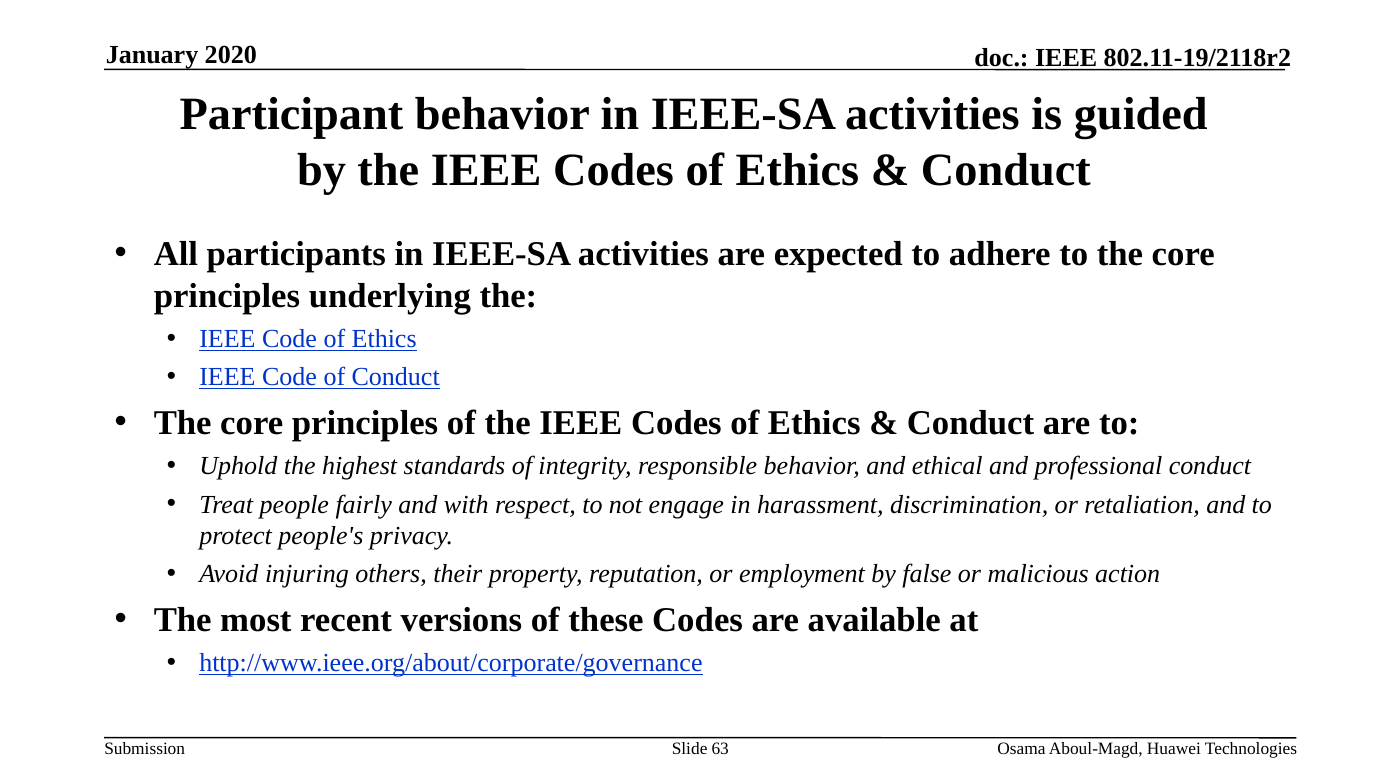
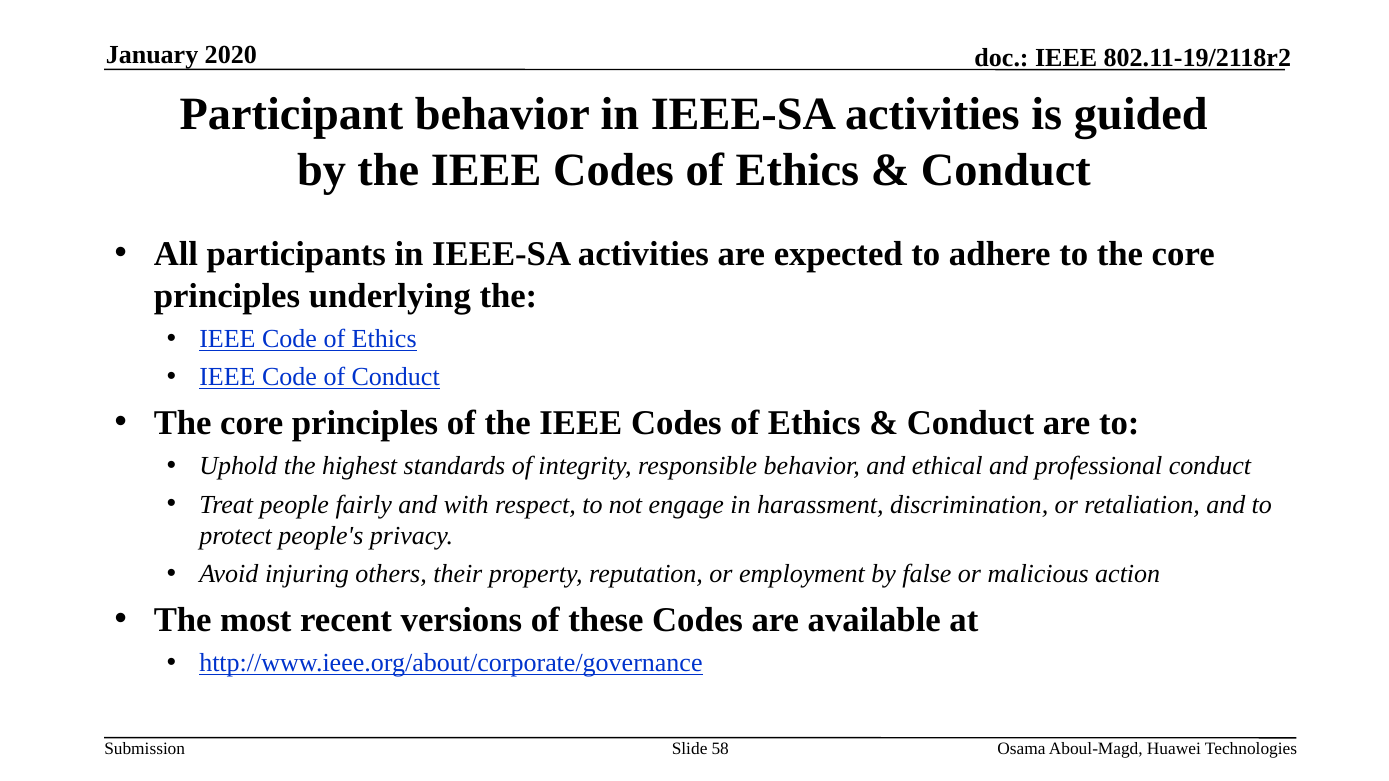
63: 63 -> 58
